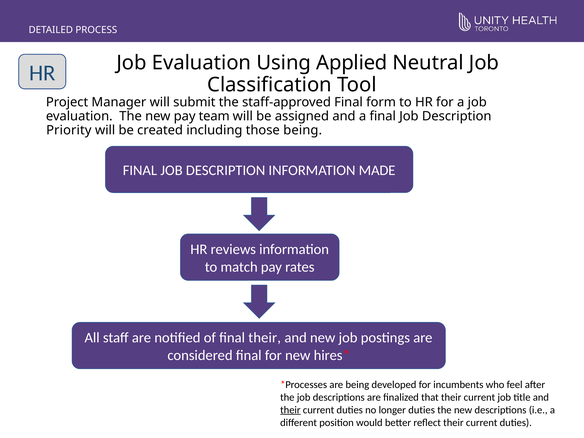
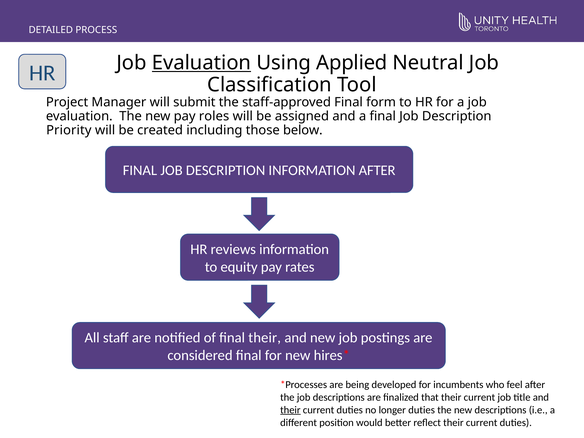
Evaluation at (202, 63) underline: none -> present
team: team -> roles
those being: being -> below
INFORMATION MADE: MADE -> AFTER
match: match -> equity
